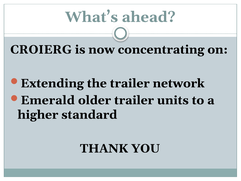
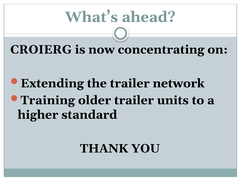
Emerald: Emerald -> Training
